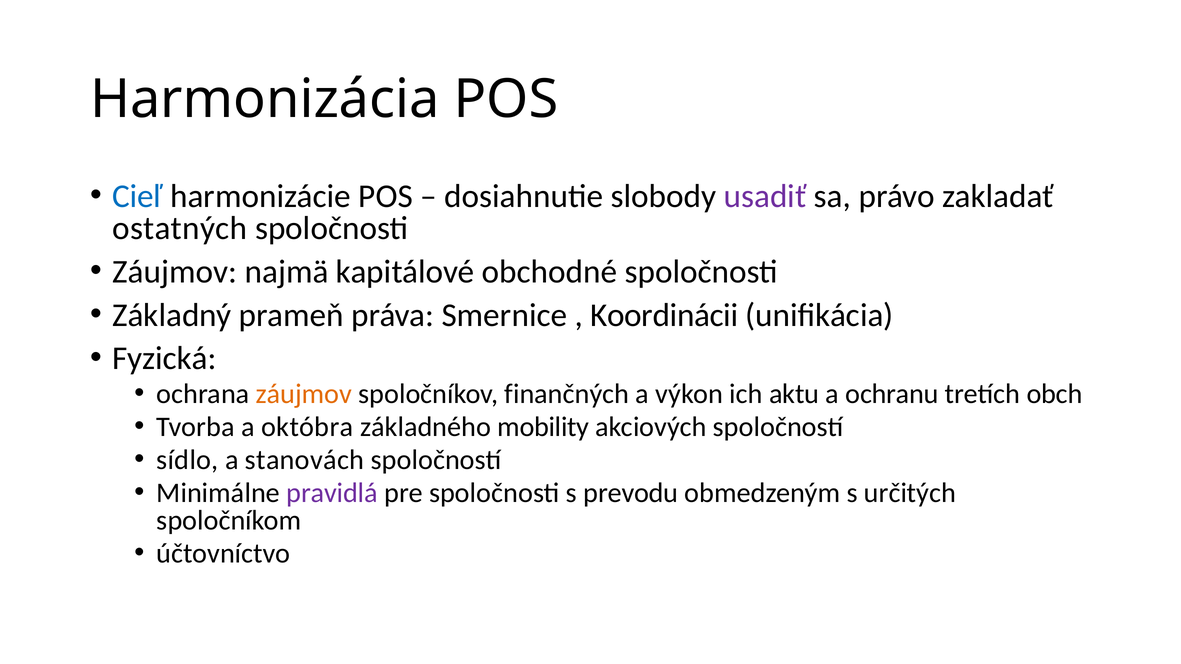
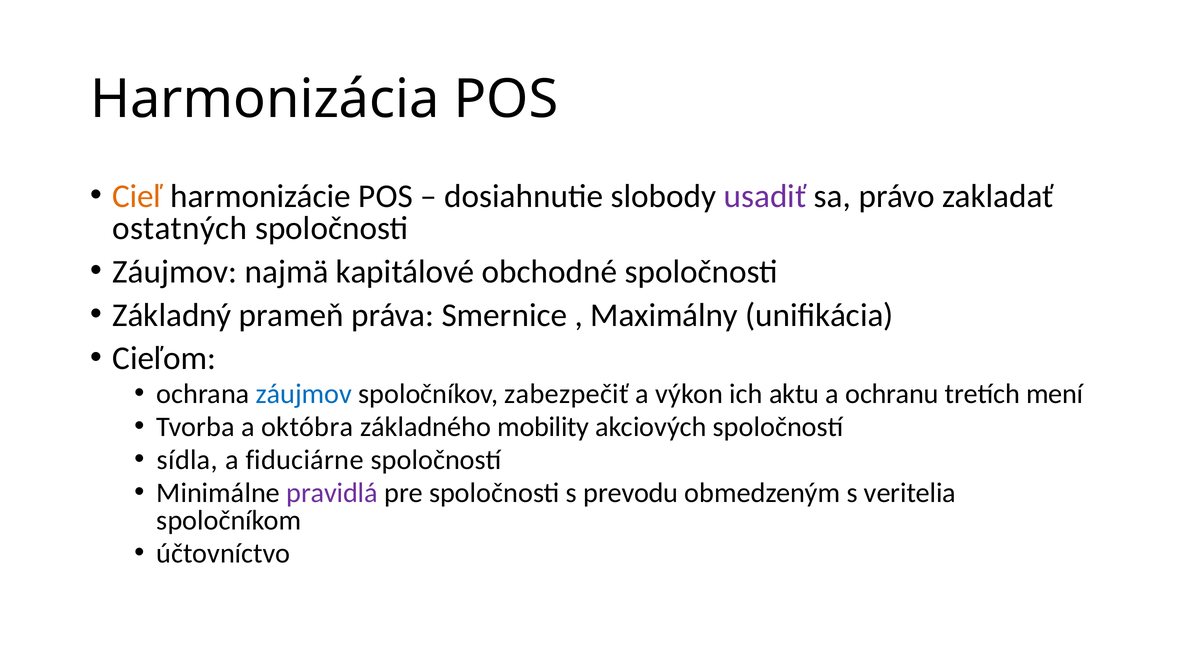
Cieľ colour: blue -> orange
Koordinácii: Koordinácii -> Maximálny
Fyzická: Fyzická -> Cieľom
záujmov at (304, 394) colour: orange -> blue
finančných: finančných -> zabezpečiť
obch: obch -> mení
sídlo: sídlo -> sídla
stanovách: stanovách -> fiduciárne
určitých: určitých -> veritelia
